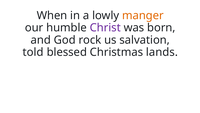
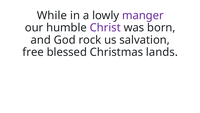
When: When -> While
manger colour: orange -> purple
told: told -> free
